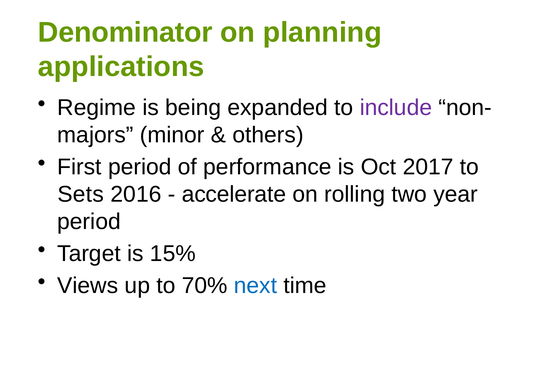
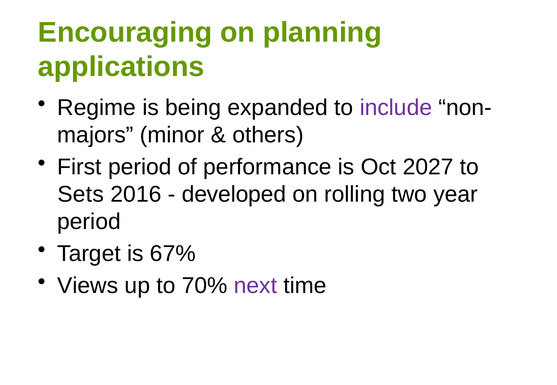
Denominator: Denominator -> Encouraging
2017: 2017 -> 2027
accelerate: accelerate -> developed
15%: 15% -> 67%
next colour: blue -> purple
